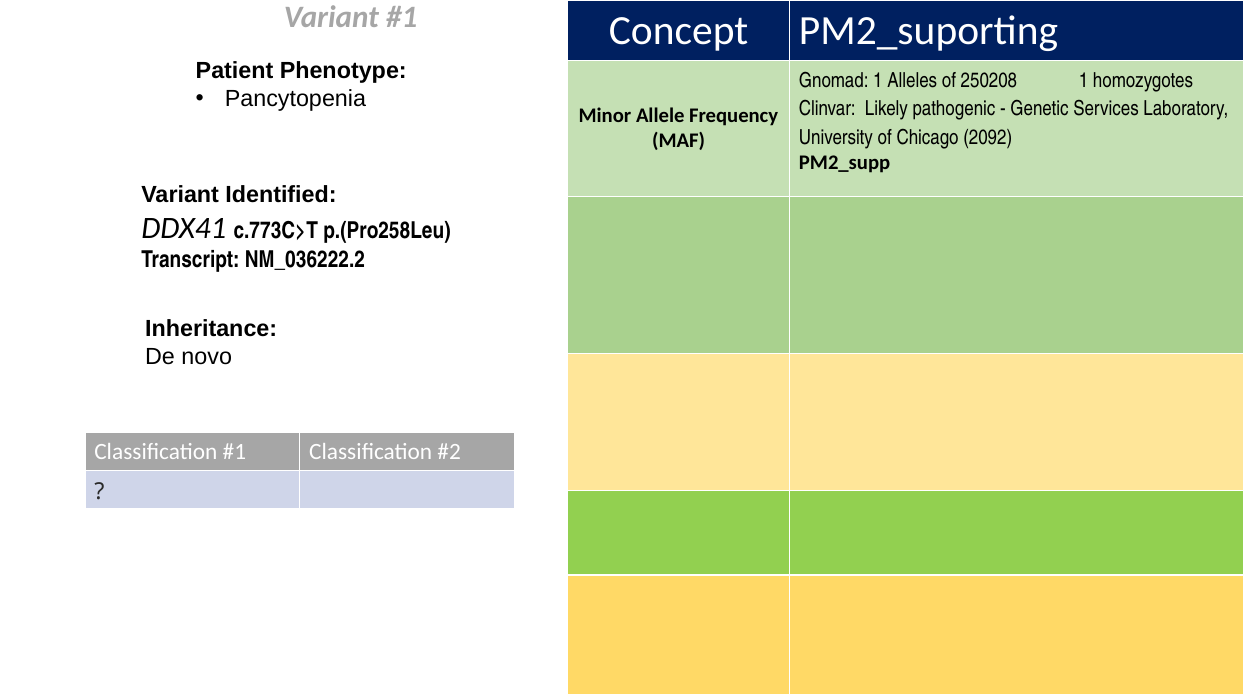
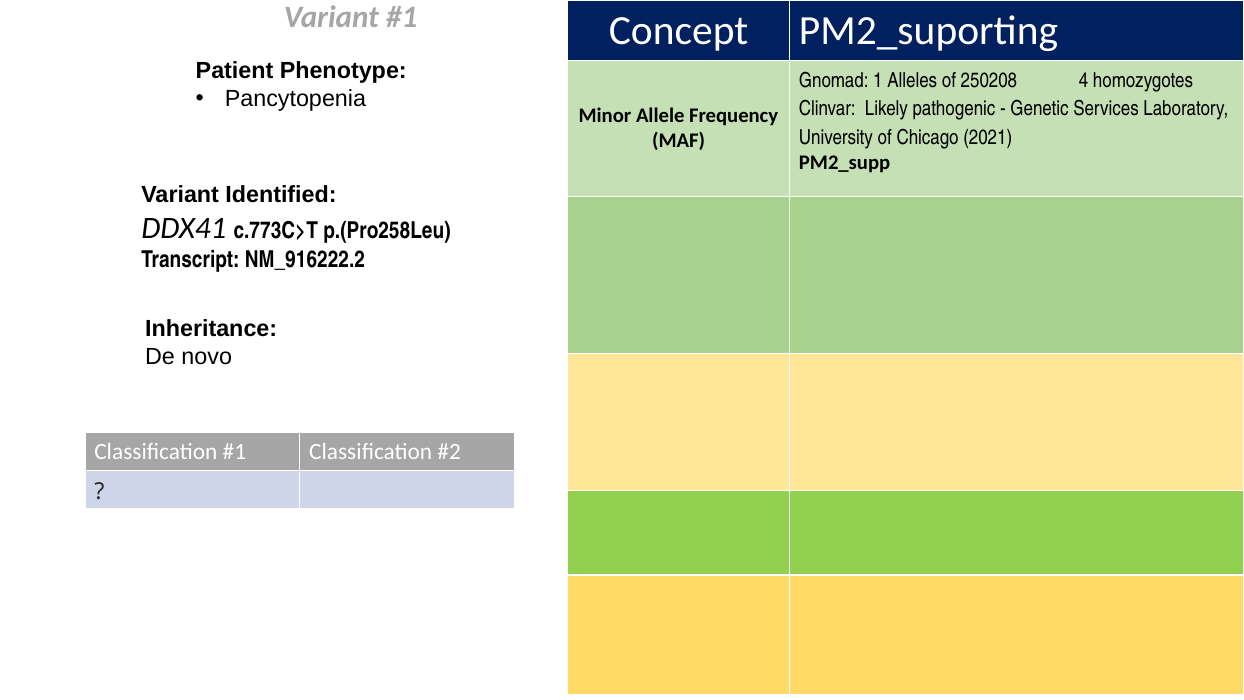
250208 1: 1 -> 4
2092: 2092 -> 2021
NM_036222.2: NM_036222.2 -> NM_916222.2
